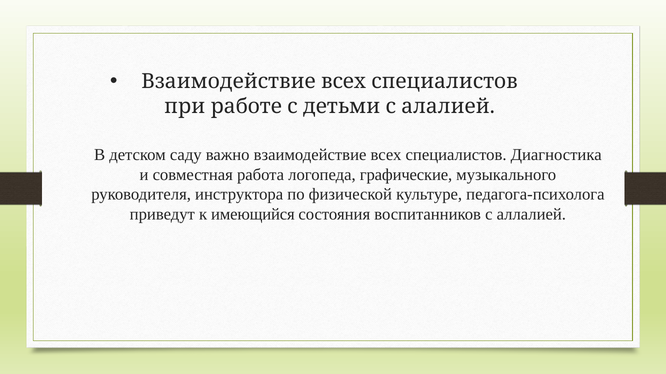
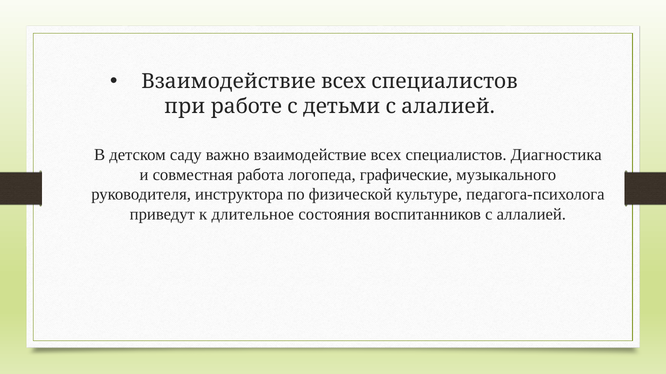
имеющийся: имеющийся -> длительное
